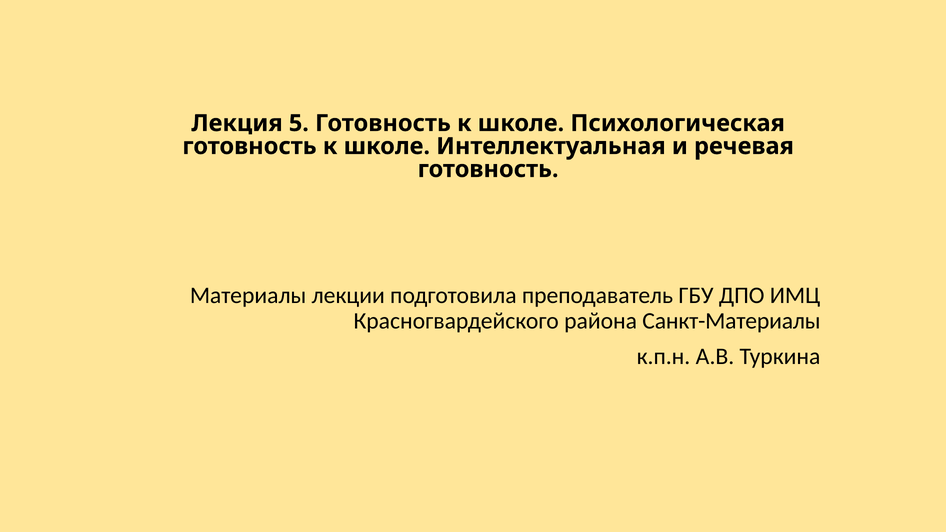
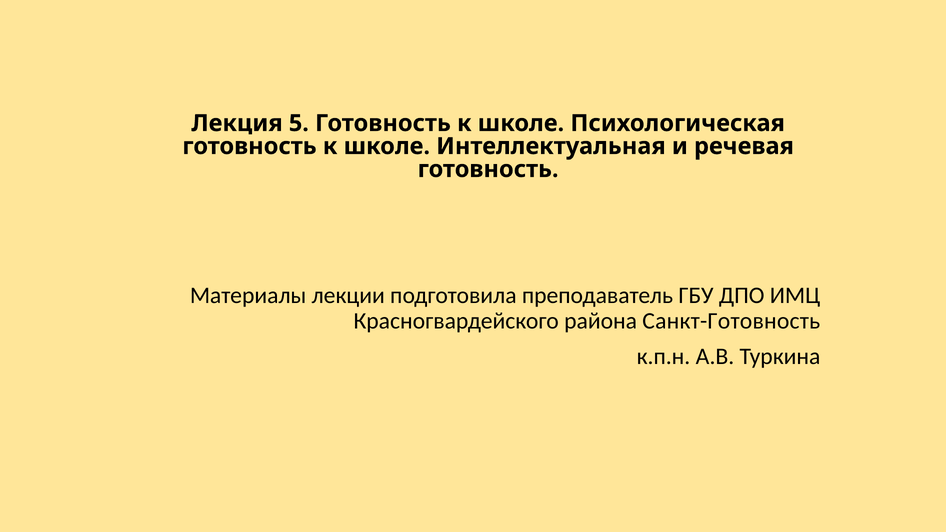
Санкт-Материалы: Санкт-Материалы -> Санкт-Готовность
